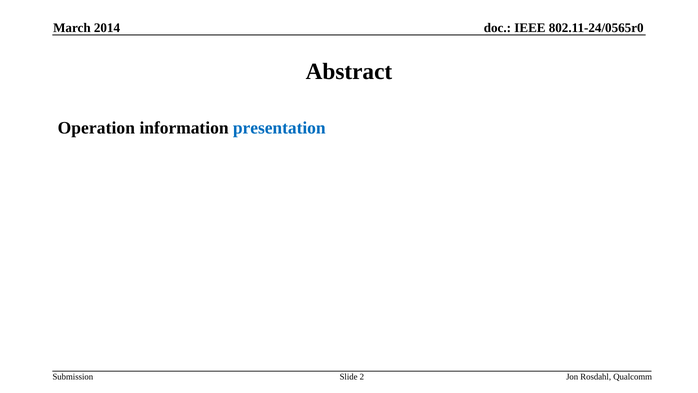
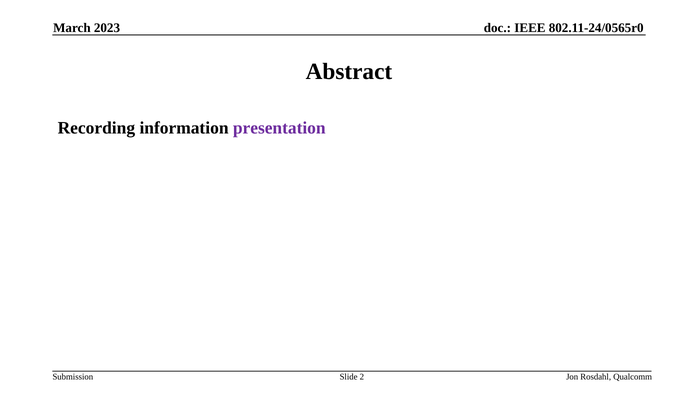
2014: 2014 -> 2023
Operation: Operation -> Recording
presentation colour: blue -> purple
